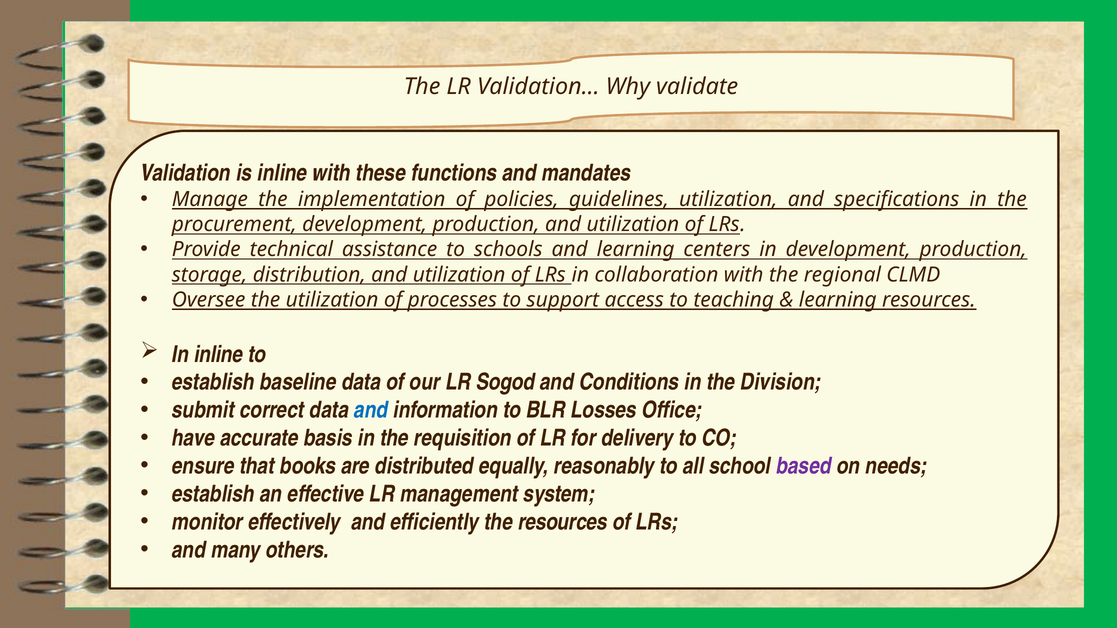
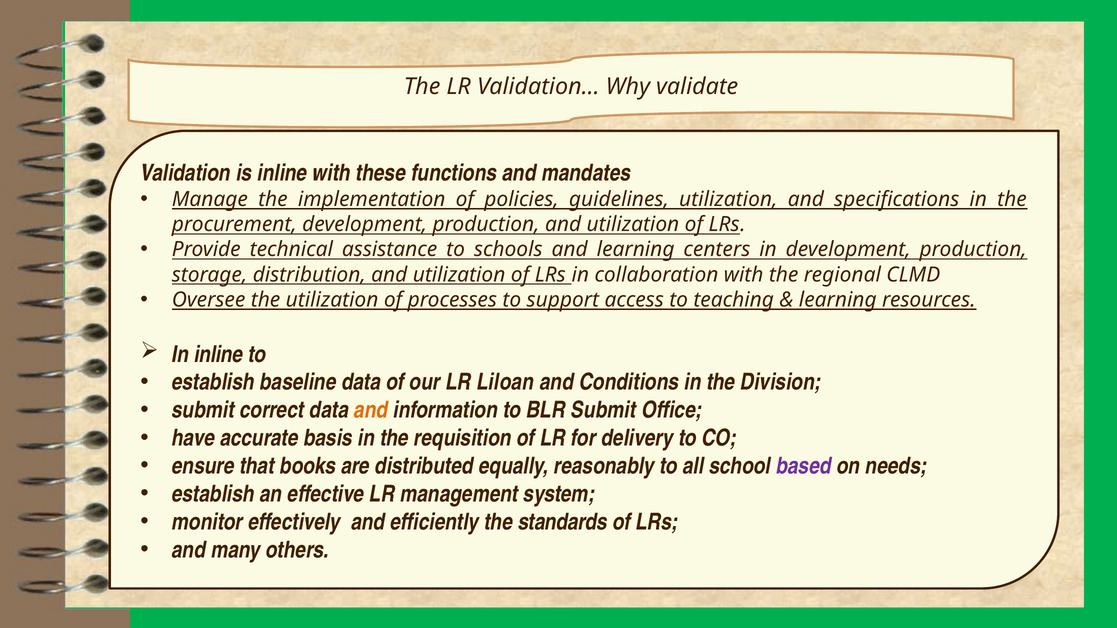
Sogod: Sogod -> Liloan
and at (371, 410) colour: blue -> orange
BLR Losses: Losses -> Submit
the resources: resources -> standards
